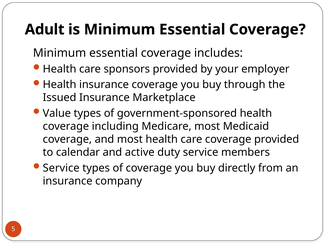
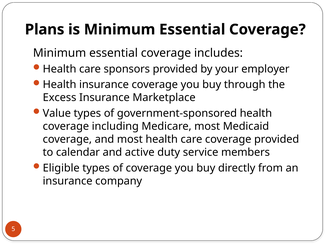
Adult: Adult -> Plans
Issued: Issued -> Excess
Service at (61, 168): Service -> Eligible
